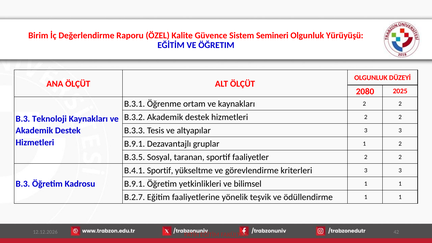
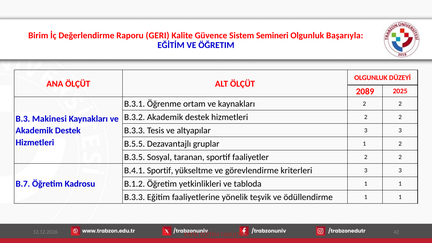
ÖZEL: ÖZEL -> GERI
Yürüyüşü: Yürüyüşü -> Başarıyla
2080: 2080 -> 2089
Teknoloji: Teknoloji -> Makinesi
B.9.1 at (135, 144): B.9.1 -> B.5.5
B.3 at (23, 184): B.3 -> B.7
B.9.1 at (135, 184): B.9.1 -> B.1.2
bilimsel: bilimsel -> tabloda
B.2.7 at (135, 197): B.2.7 -> B.3.3
